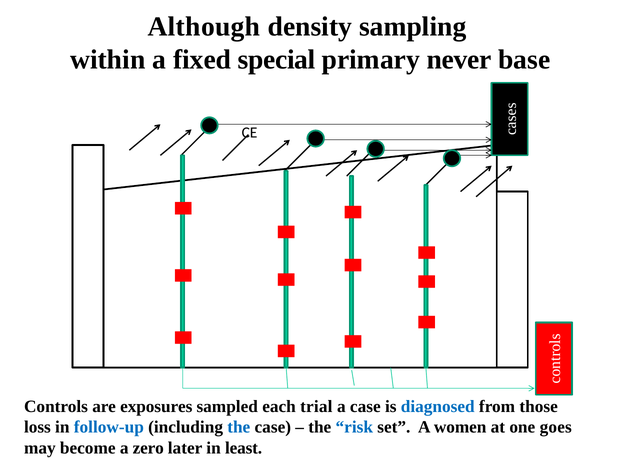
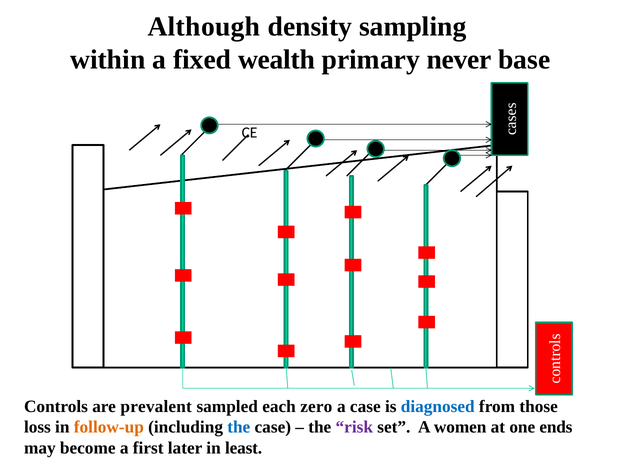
special: special -> wealth
exposures: exposures -> prevalent
trial: trial -> zero
follow-up colour: blue -> orange
risk colour: blue -> purple
goes: goes -> ends
zero: zero -> first
